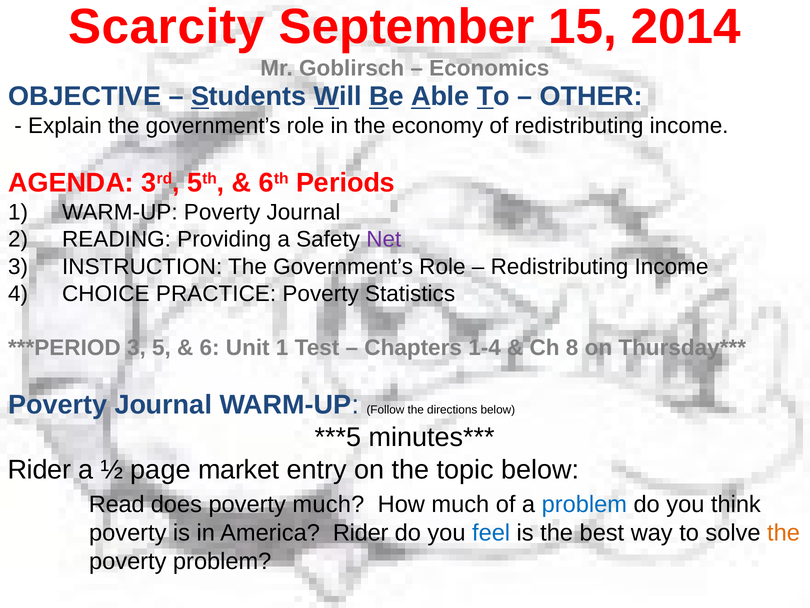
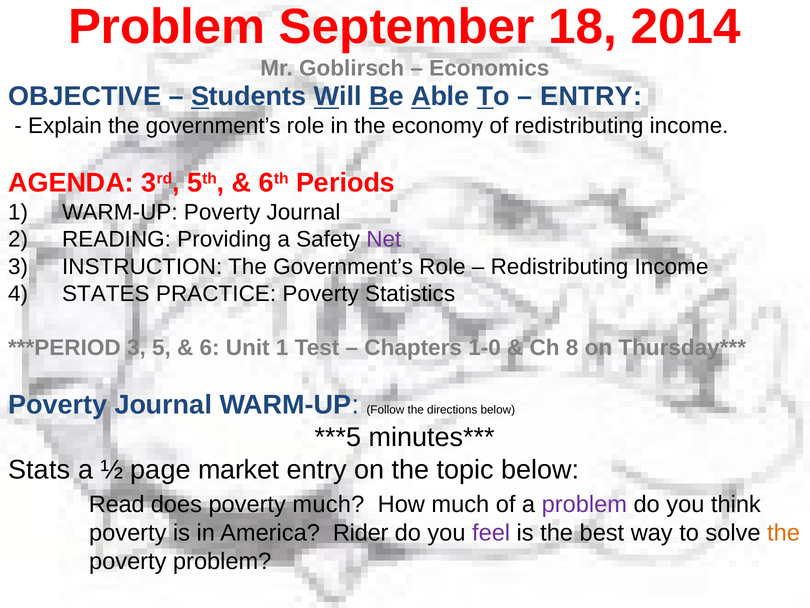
Scarcity at (166, 27): Scarcity -> Problem
15: 15 -> 18
OTHER at (591, 96): OTHER -> ENTRY
CHOICE: CHOICE -> STATES
1-4: 1-4 -> 1-0
Rider at (39, 469): Rider -> Stats
problem at (584, 504) colour: blue -> purple
feel colour: blue -> purple
